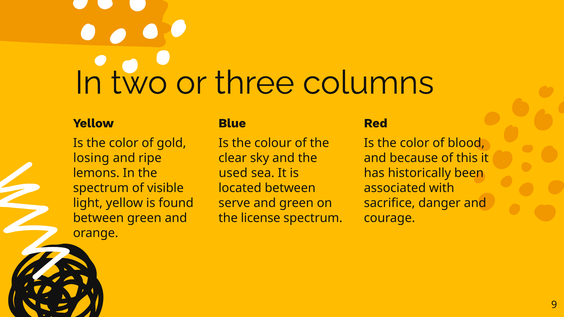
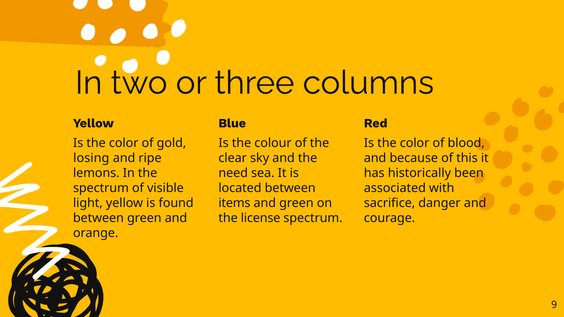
used: used -> need
serve: serve -> items
